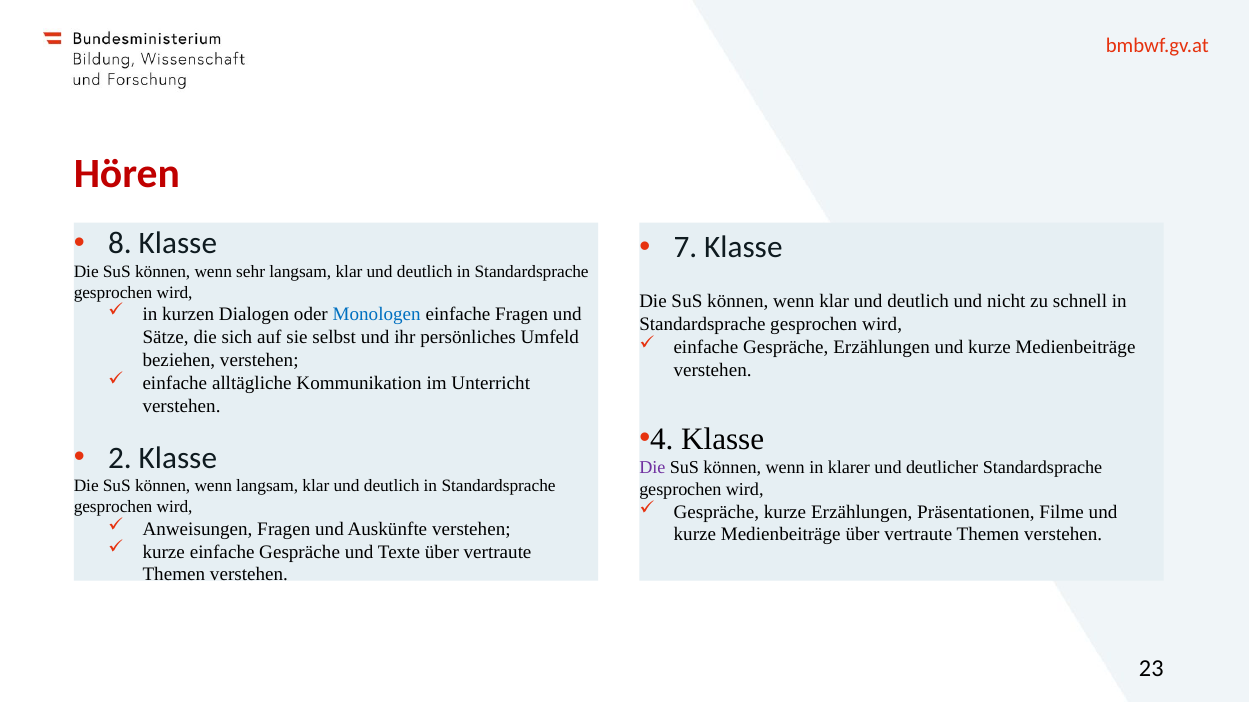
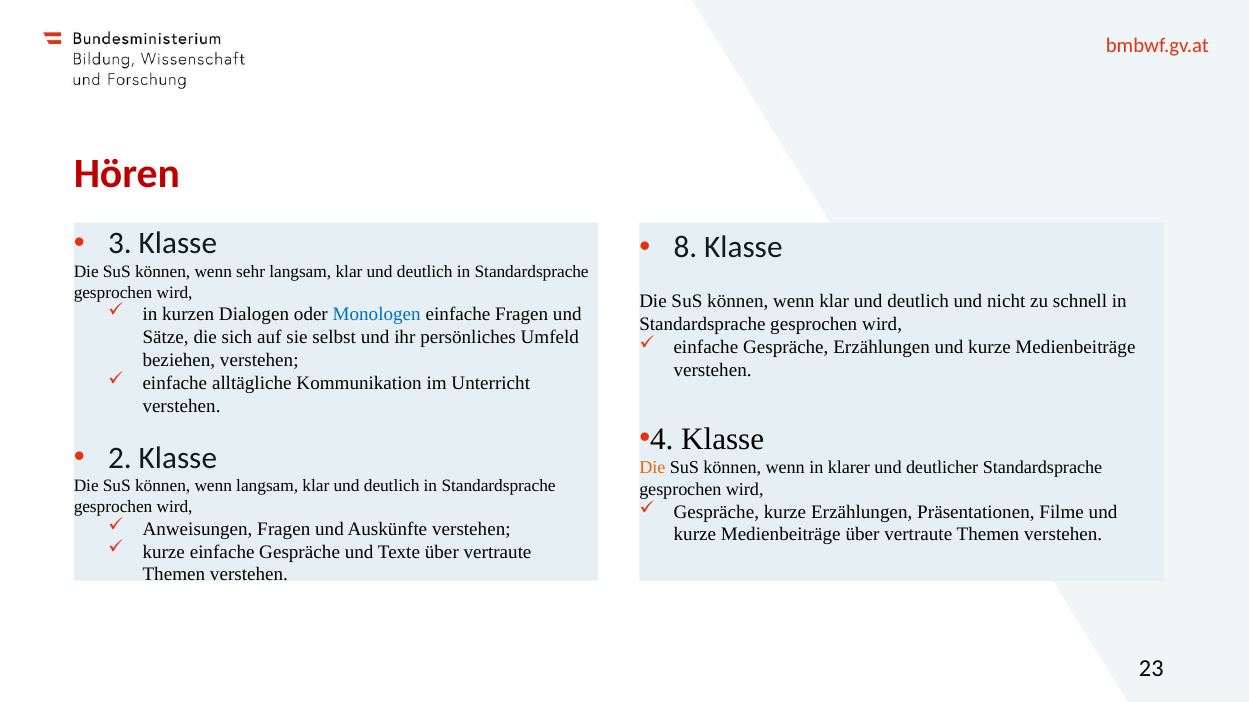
8: 8 -> 3
7: 7 -> 8
Die at (652, 468) colour: purple -> orange
